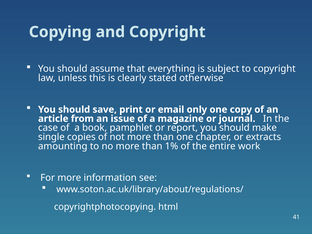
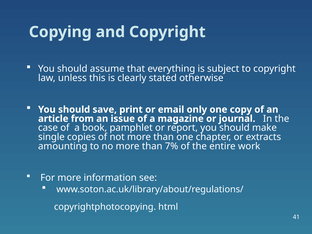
1%: 1% -> 7%
